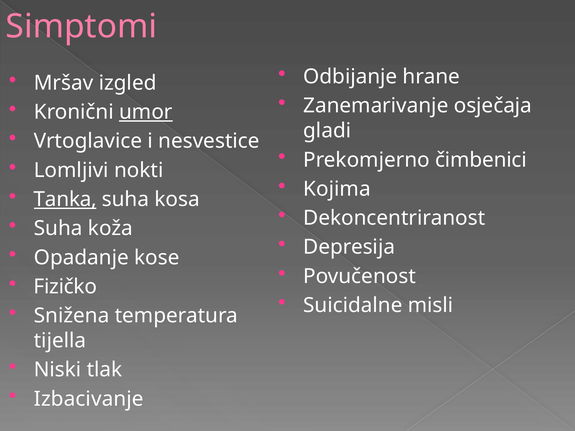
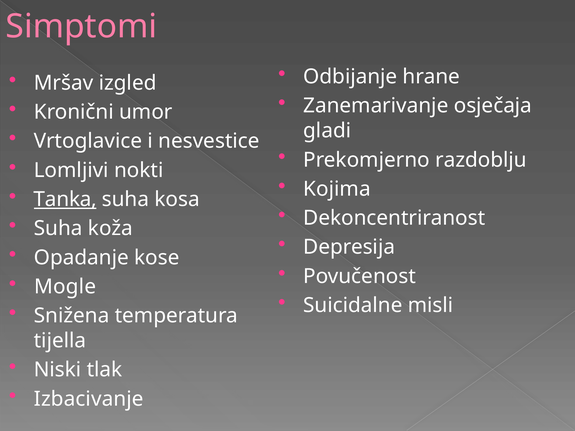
umor underline: present -> none
čimbenici: čimbenici -> razdoblju
Fizičko: Fizičko -> Mogle
